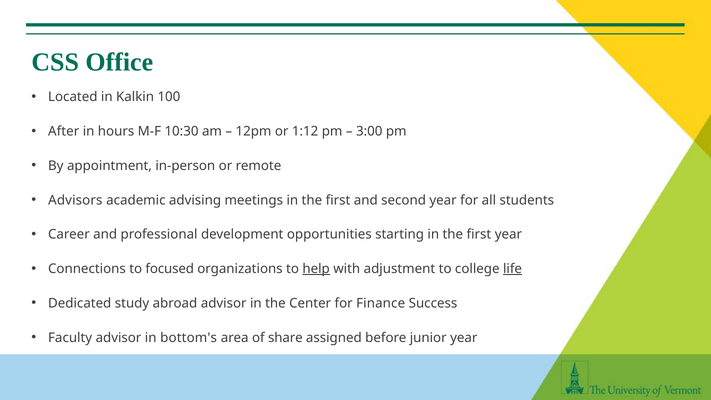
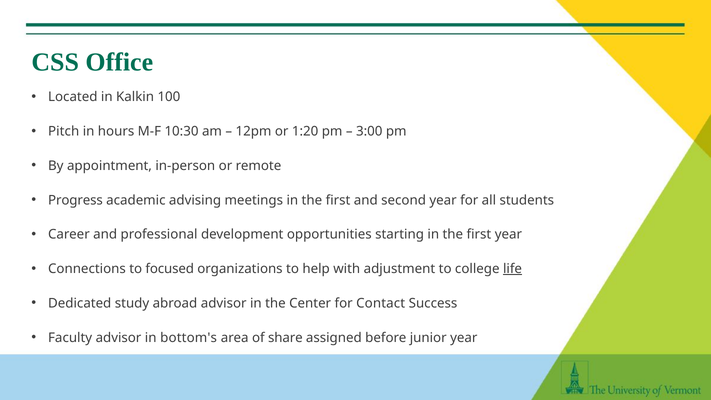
After: After -> Pitch
1:12: 1:12 -> 1:20
Advisors: Advisors -> Progress
help underline: present -> none
Finance: Finance -> Contact
